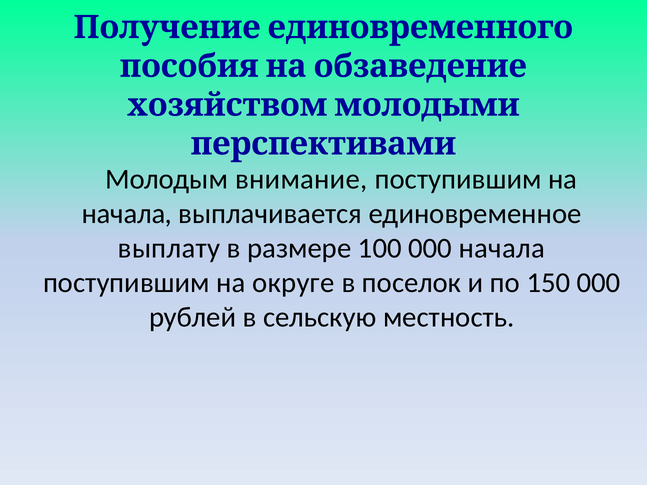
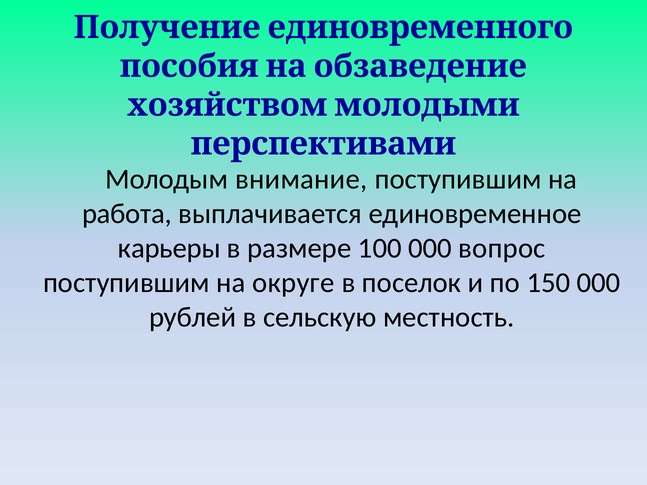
начала at (127, 214): начала -> работа
выплату: выплату -> карьеры
000 начала: начала -> вопрос
